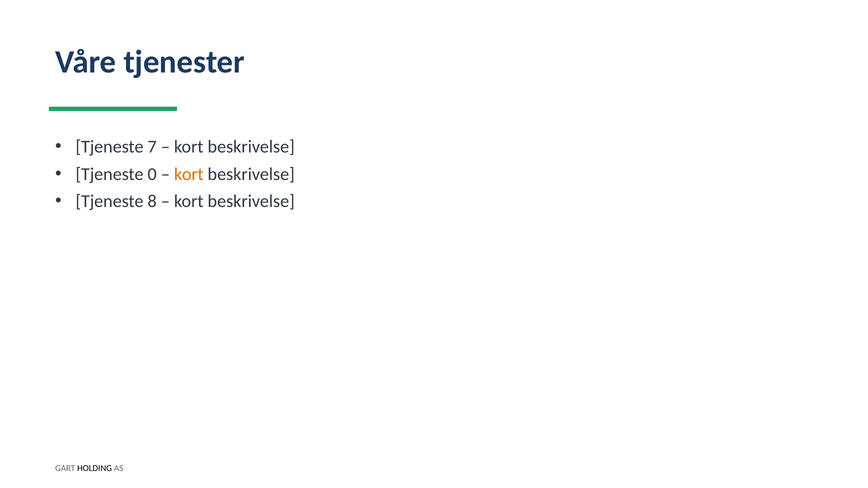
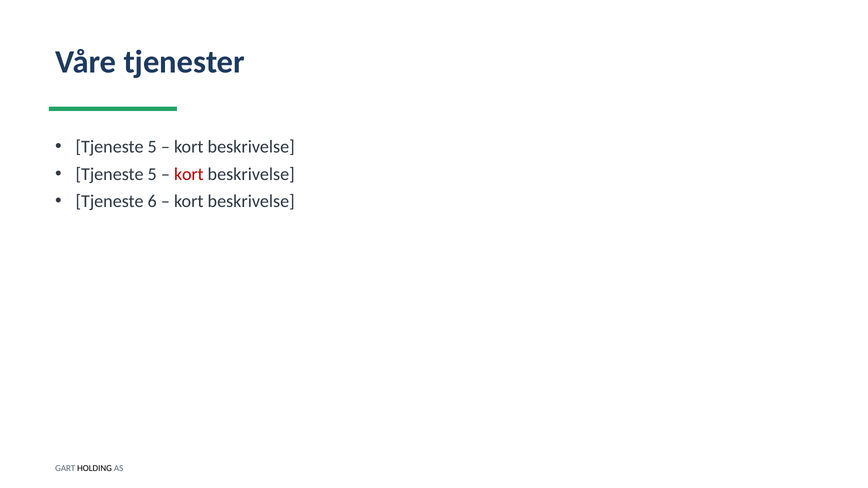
7 at (152, 147): 7 -> 5
0 at (152, 174): 0 -> 5
kort at (189, 174) colour: orange -> red
8: 8 -> 6
